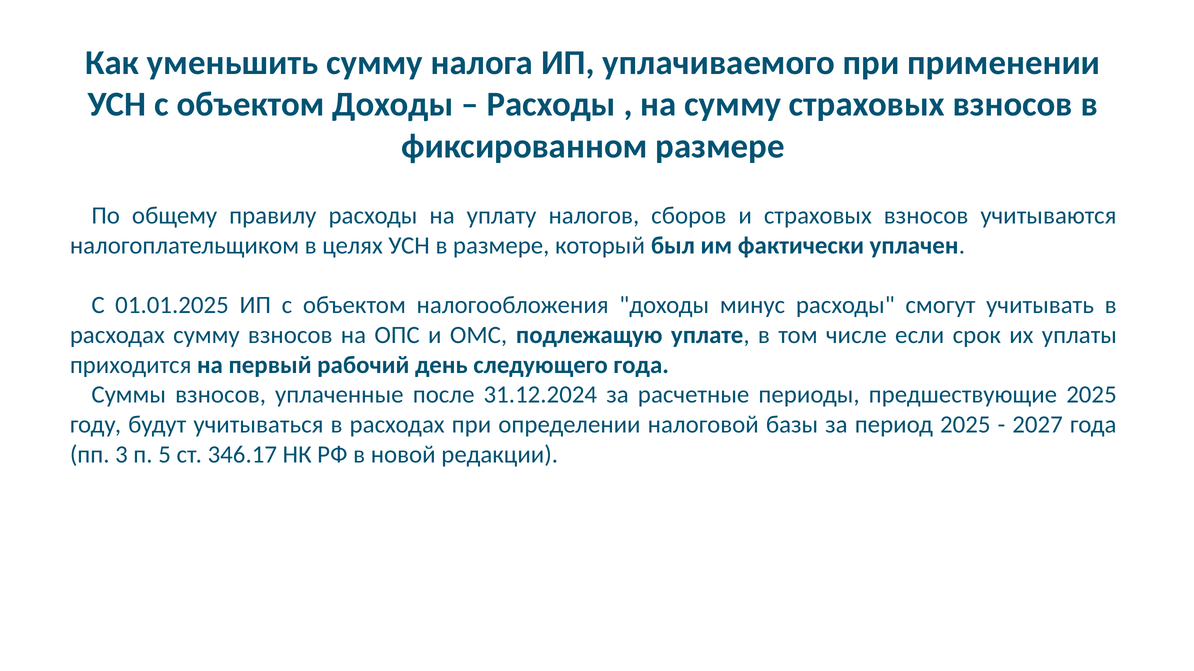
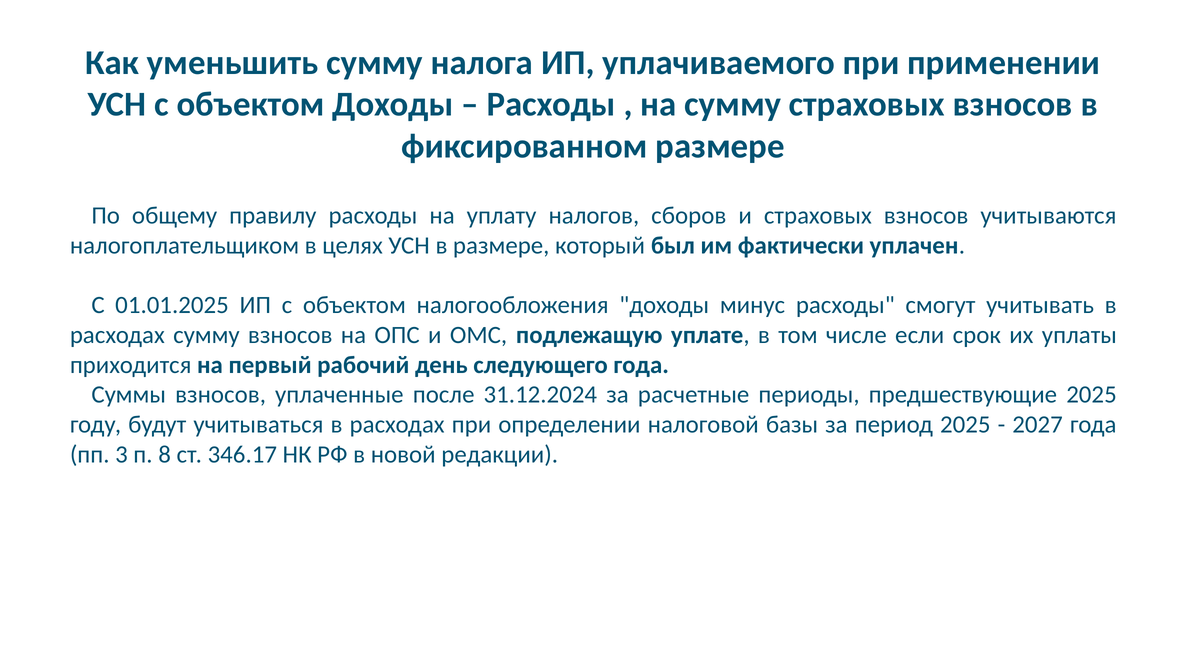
5: 5 -> 8
